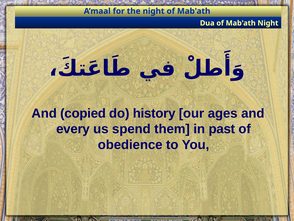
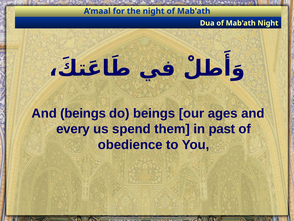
And copied: copied -> beings
do history: history -> beings
